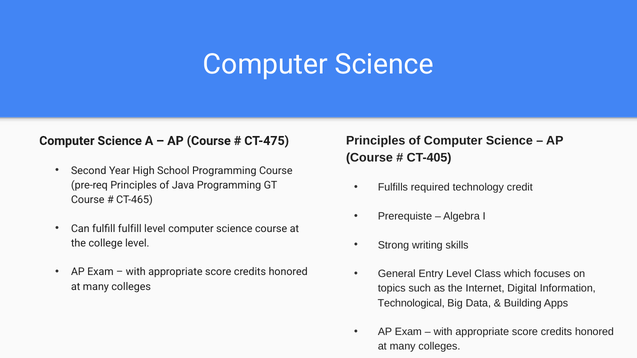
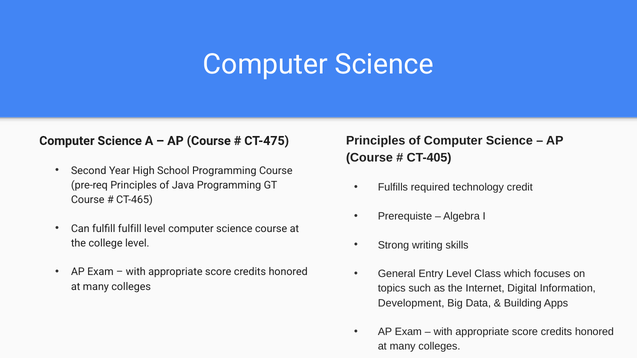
Technological: Technological -> Development
